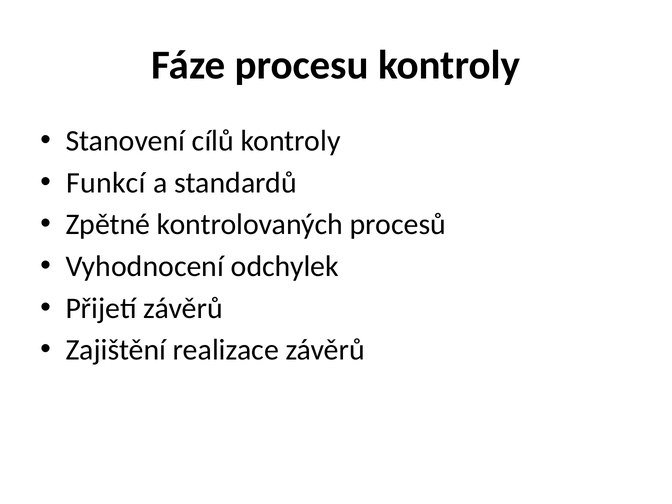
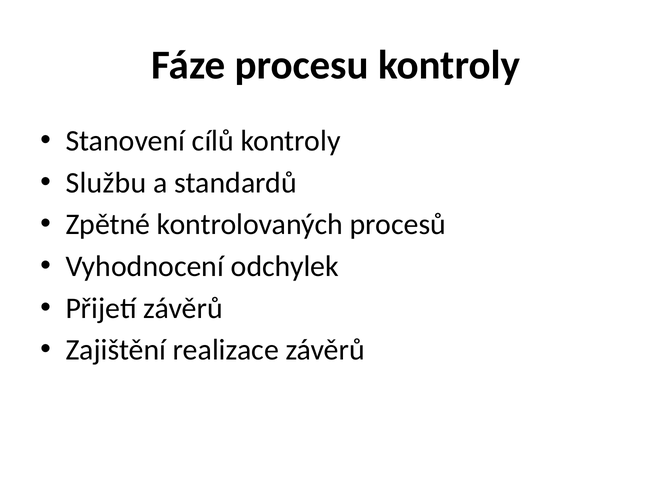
Funkcí: Funkcí -> Službu
